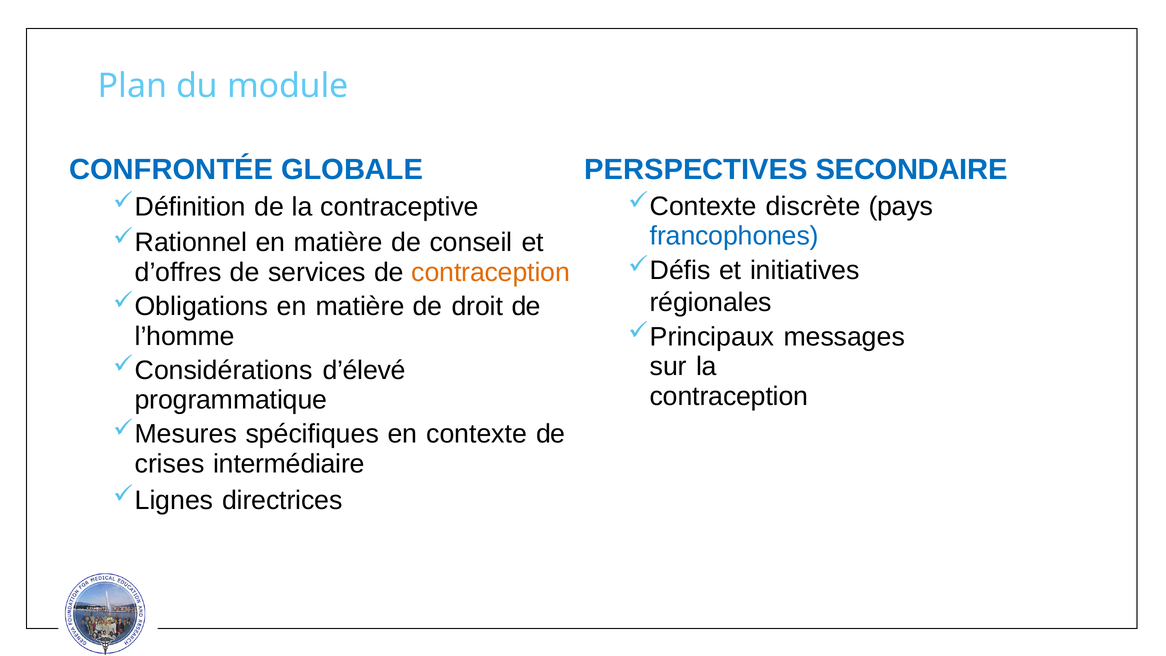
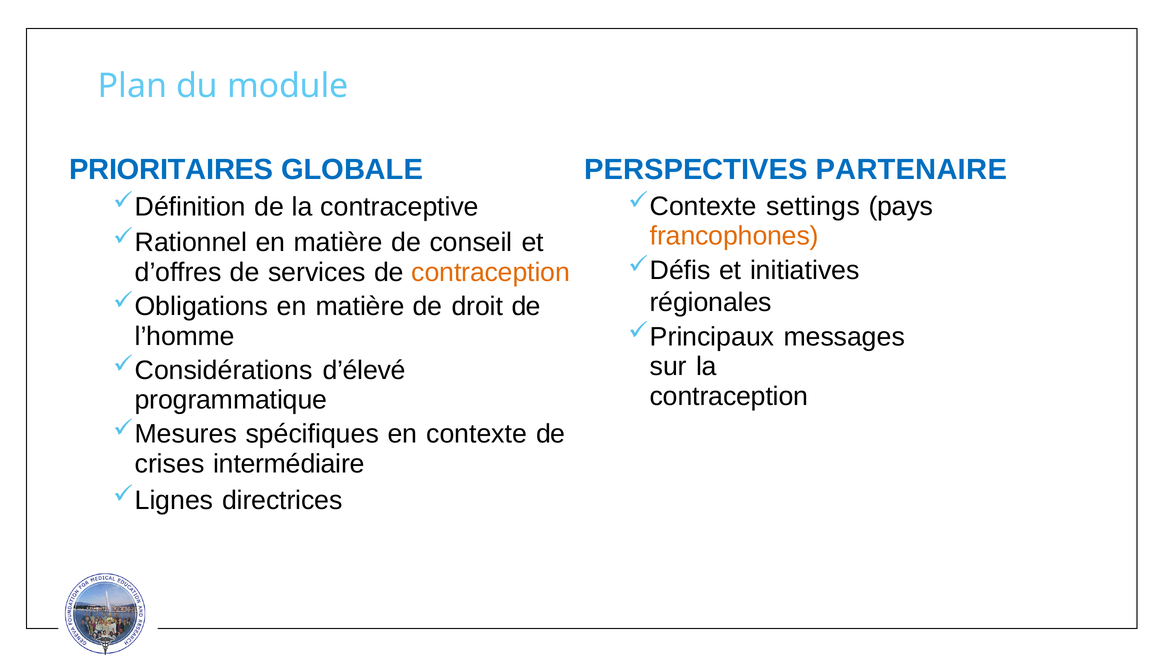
CONFRONTÉE: CONFRONTÉE -> PRIORITAIRES
SECONDAIRE: SECONDAIRE -> PARTENAIRE
discrète: discrète -> settings
francophones colour: blue -> orange
